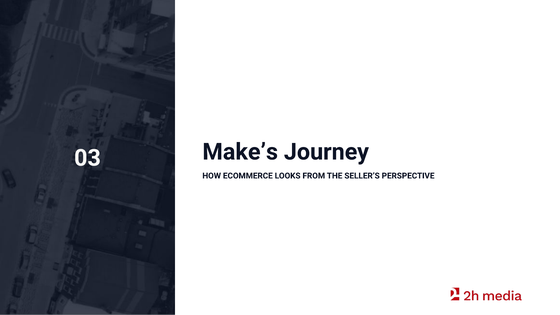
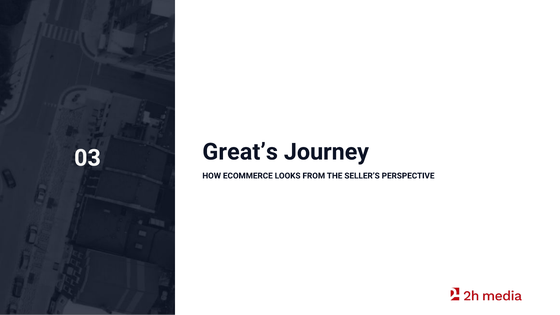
Make’s: Make’s -> Great’s
